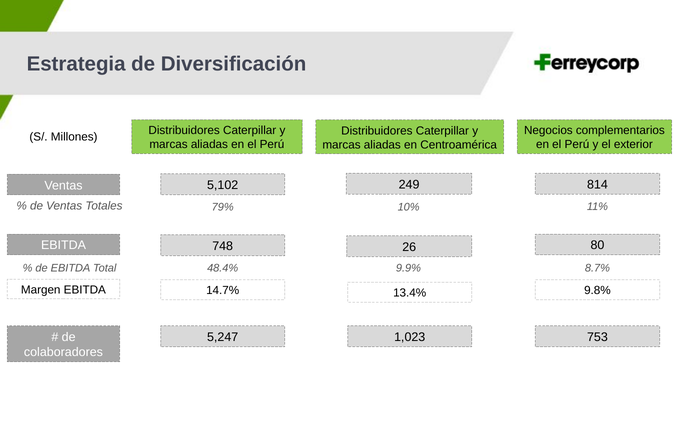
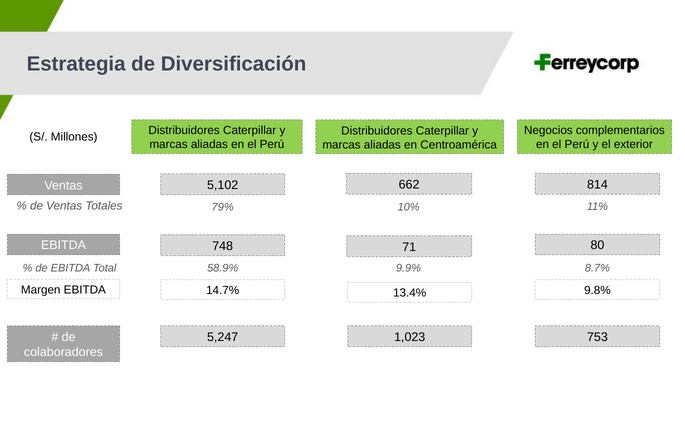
249: 249 -> 662
26: 26 -> 71
48.4%: 48.4% -> 58.9%
